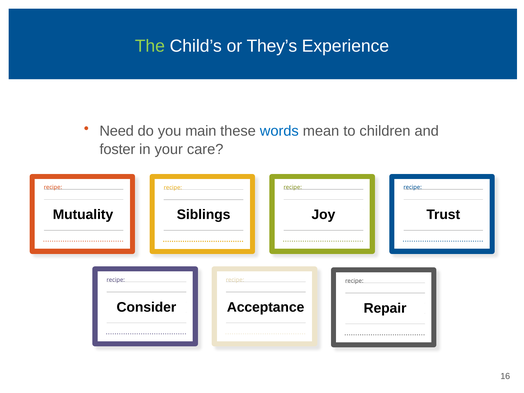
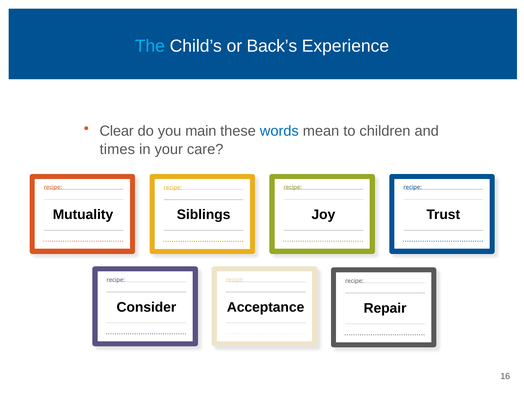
The colour: light green -> light blue
They’s: They’s -> Back’s
Need: Need -> Clear
foster: foster -> times
